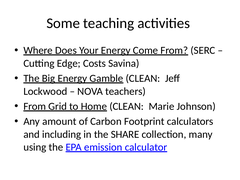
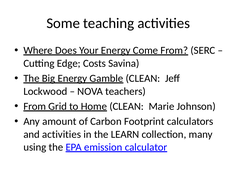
and including: including -> activities
SHARE: SHARE -> LEARN
